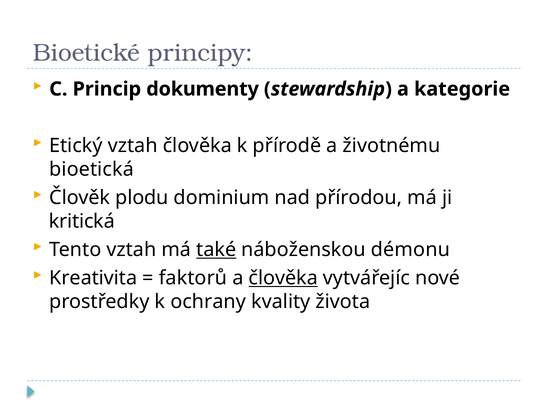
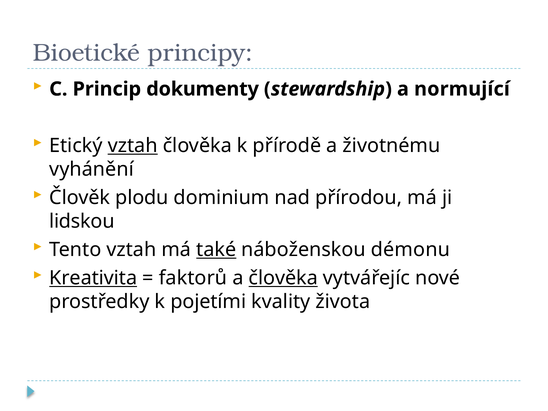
kategorie: kategorie -> normující
vztah at (133, 146) underline: none -> present
bioetická: bioetická -> vyhánění
kritická: kritická -> lidskou
Kreativita underline: none -> present
ochrany: ochrany -> pojetími
